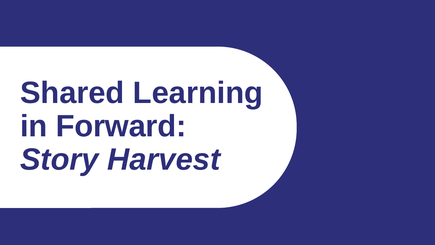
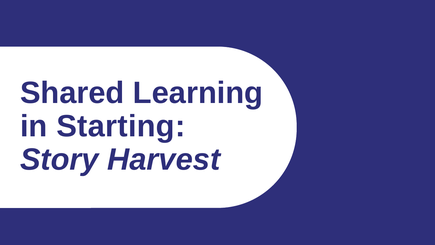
Forward: Forward -> Starting
